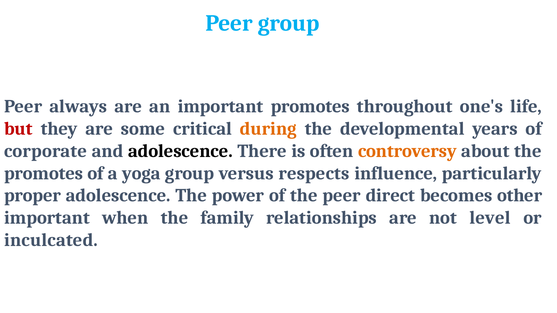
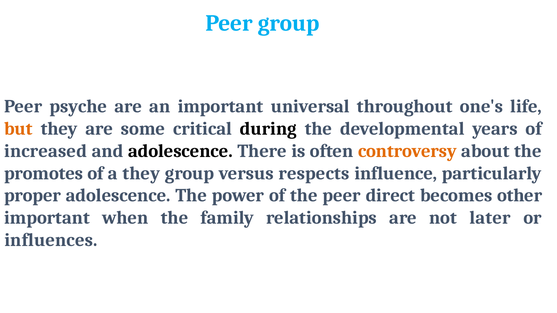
always: always -> psyche
important promotes: promotes -> universal
but colour: red -> orange
during colour: orange -> black
corporate: corporate -> increased
a yoga: yoga -> they
level: level -> later
inculcated: inculcated -> influences
